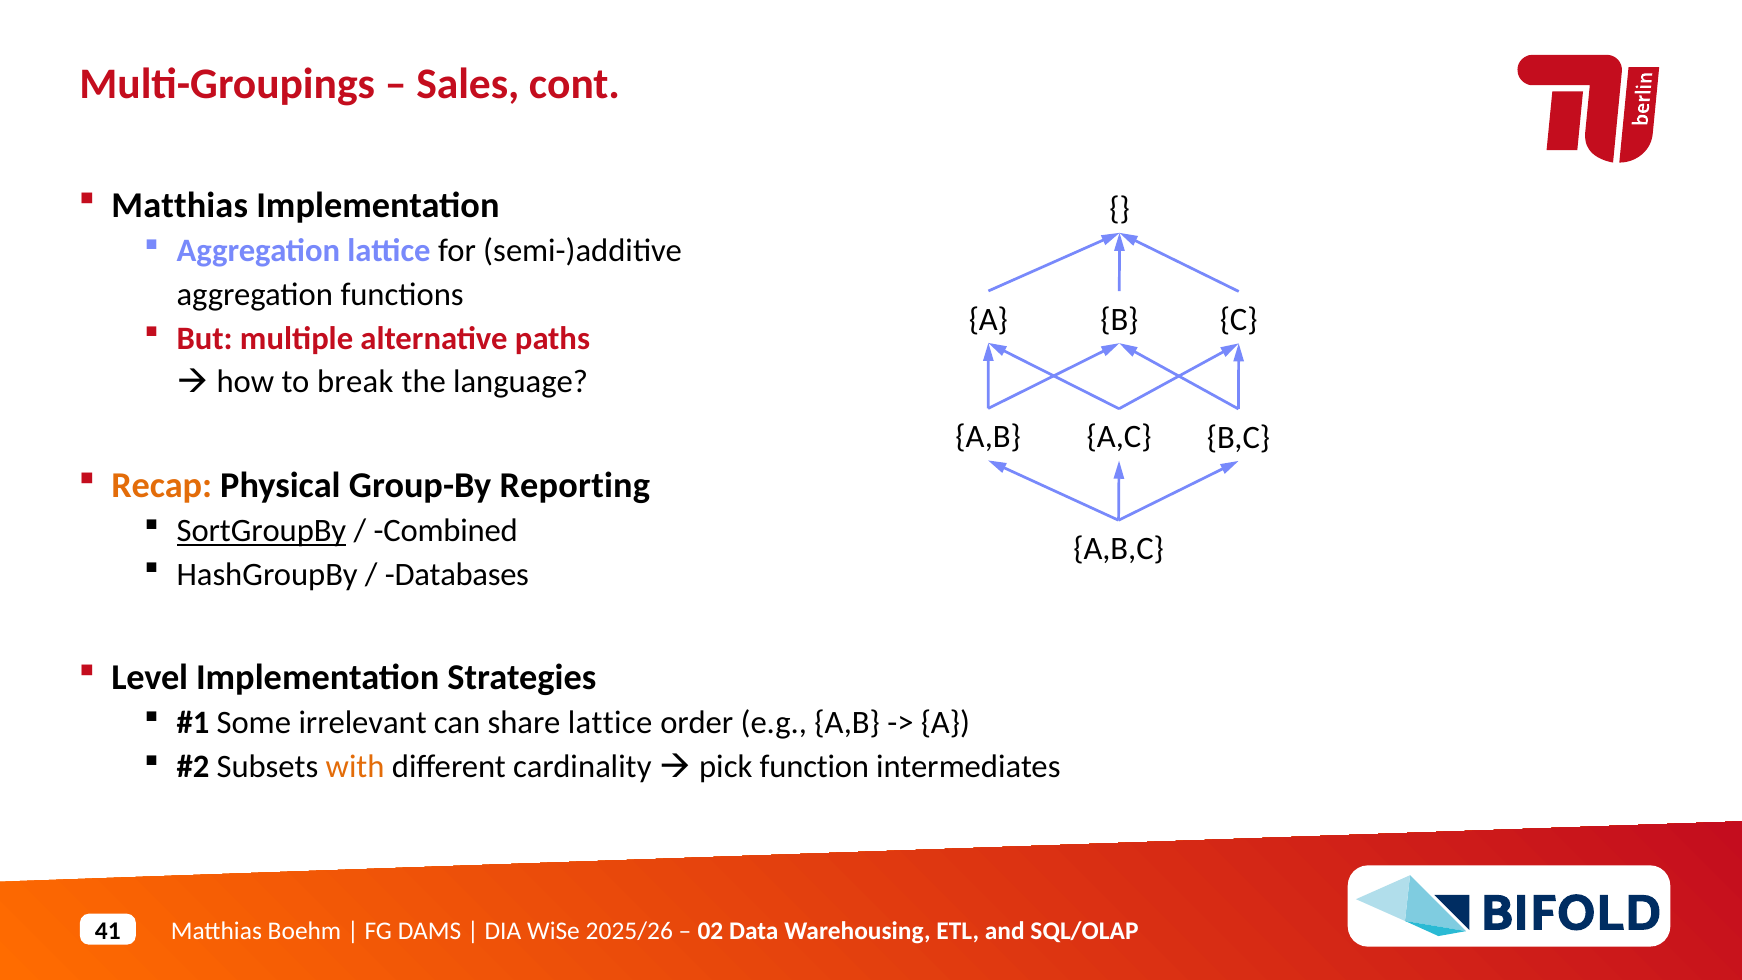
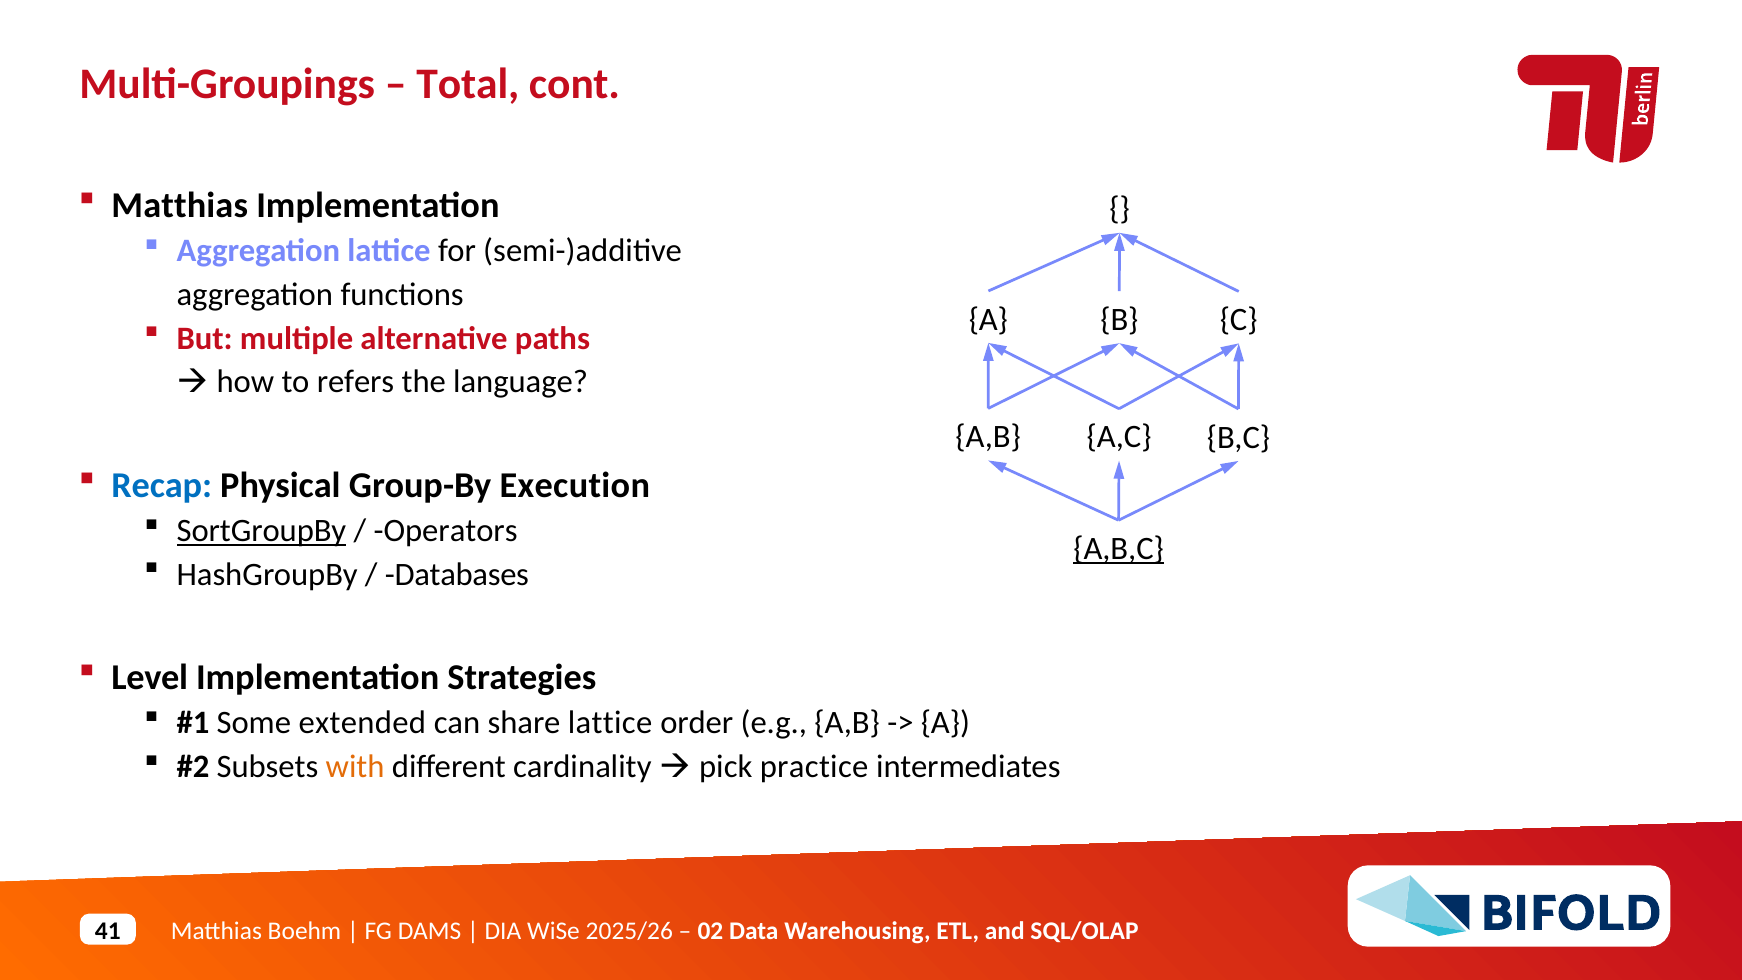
Sales: Sales -> Total
break: break -> refers
Recap colour: orange -> blue
Reporting: Reporting -> Execution
Combined: Combined -> Operators
A,B,C underline: none -> present
irrelevant: irrelevant -> extended
function: function -> practice
